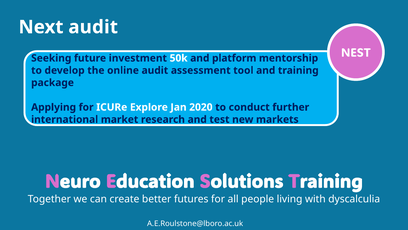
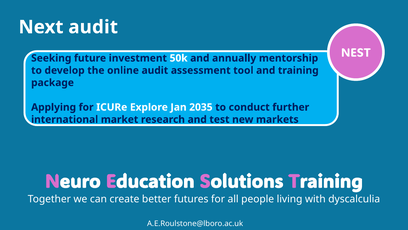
platform: platform -> annually
2020: 2020 -> 2035
